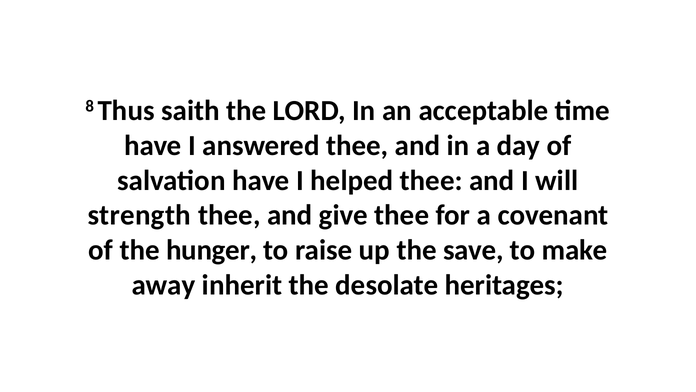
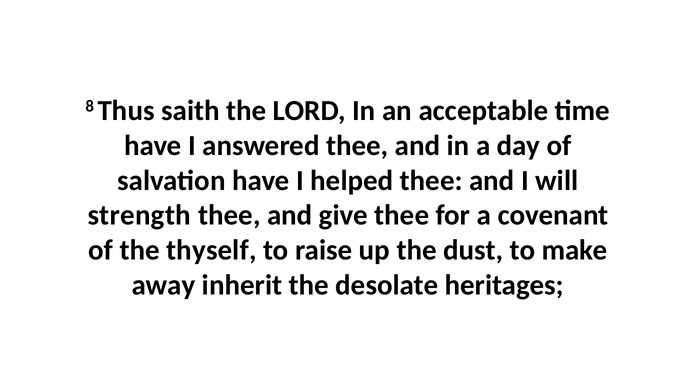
hunger: hunger -> thyself
save: save -> dust
